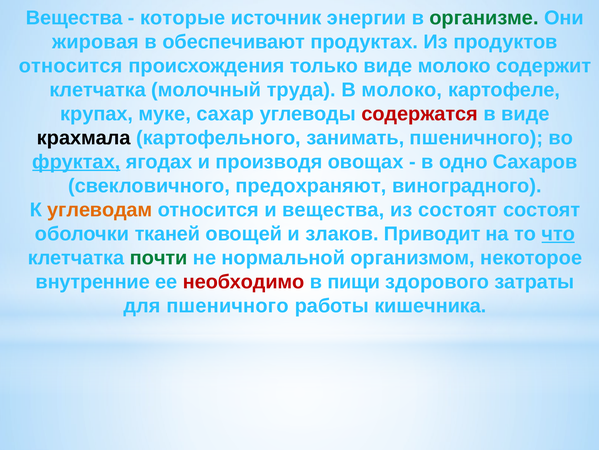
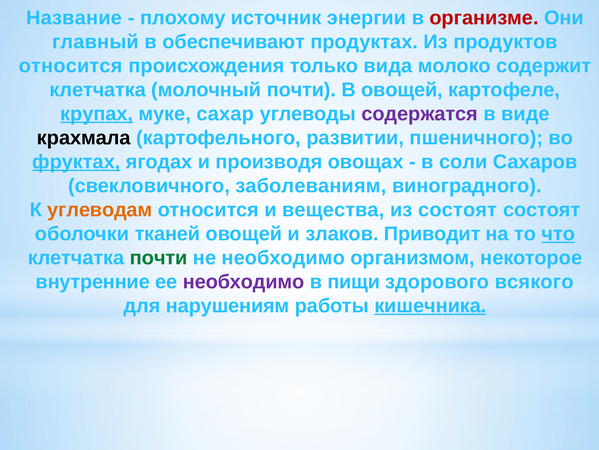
Вещества at (74, 18): Вещества -> Название
которые: которые -> плохому
организме colour: green -> red
жировая: жировая -> главный
только виде: виде -> вида
молочный труда: труда -> почти
В молоко: молоко -> овощей
крупах underline: none -> present
содержатся colour: red -> purple
занимать: занимать -> развитии
одно: одно -> соли
предохраняют: предохраняют -> заболеваниям
не нормальной: нормальной -> необходимо
необходимо at (244, 281) colour: red -> purple
затраты: затраты -> всякого
для пшеничного: пшеничного -> нарушениям
кишечника underline: none -> present
